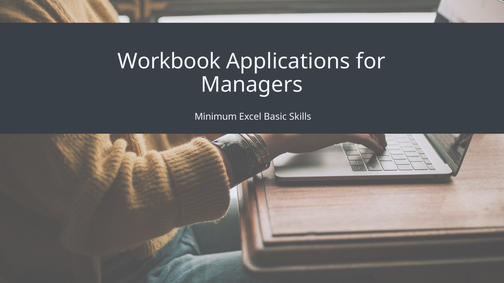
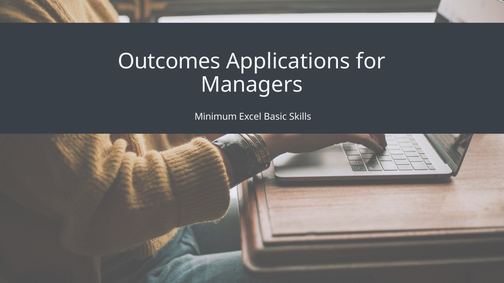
Workbook: Workbook -> Outcomes
